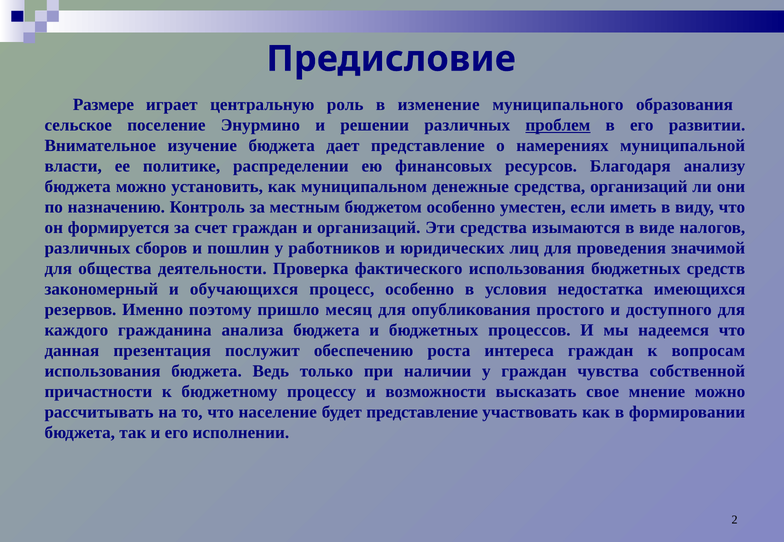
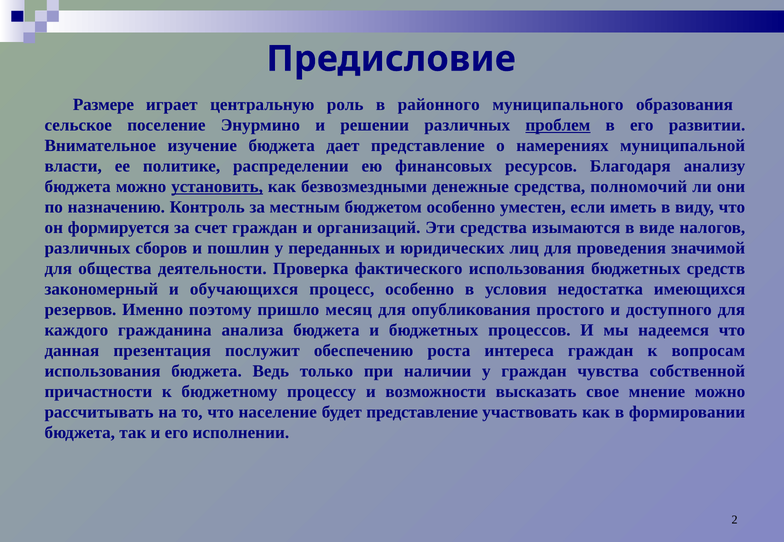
изменение: изменение -> районного
установить underline: none -> present
муниципальном: муниципальном -> безвозмездными
средства организаций: организаций -> полномочий
работников: работников -> переданных
